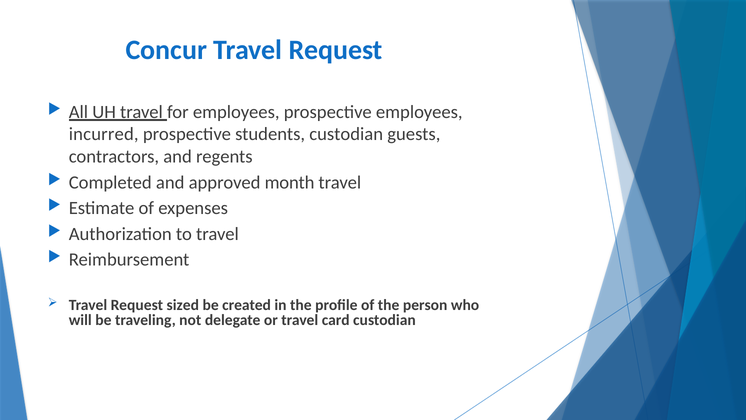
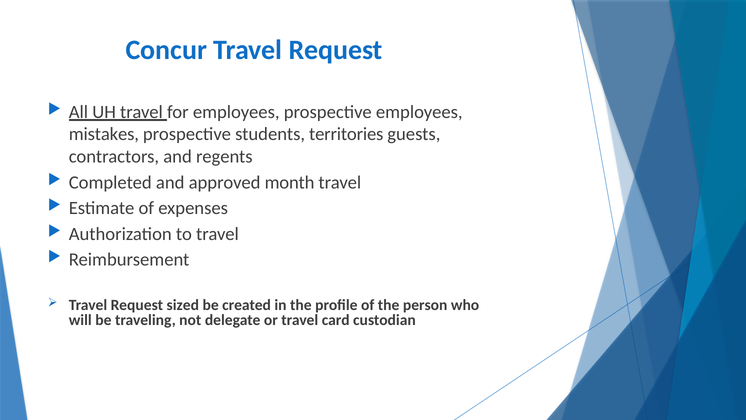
incurred: incurred -> mistakes
students custodian: custodian -> territories
